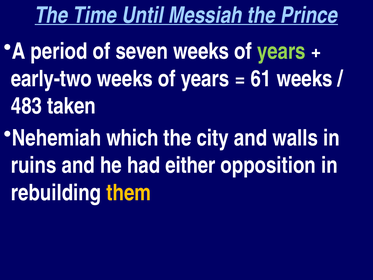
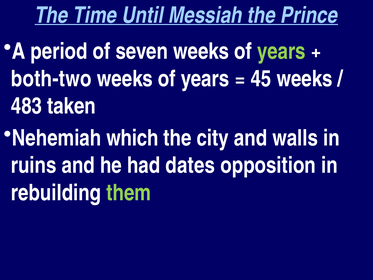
early-two: early-two -> both-two
61: 61 -> 45
either: either -> dates
them colour: yellow -> light green
